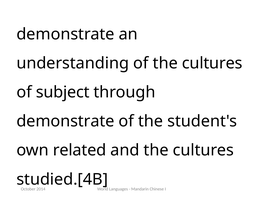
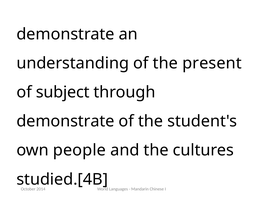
of the cultures: cultures -> present
related: related -> people
